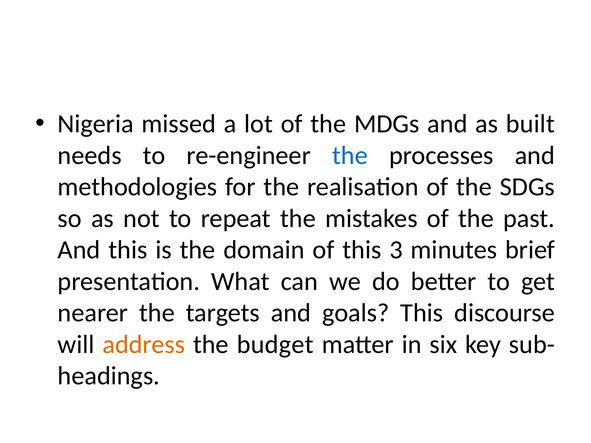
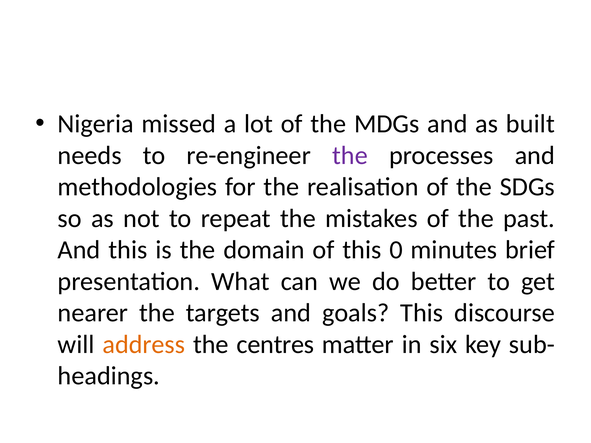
the at (350, 156) colour: blue -> purple
3: 3 -> 0
budget: budget -> centres
